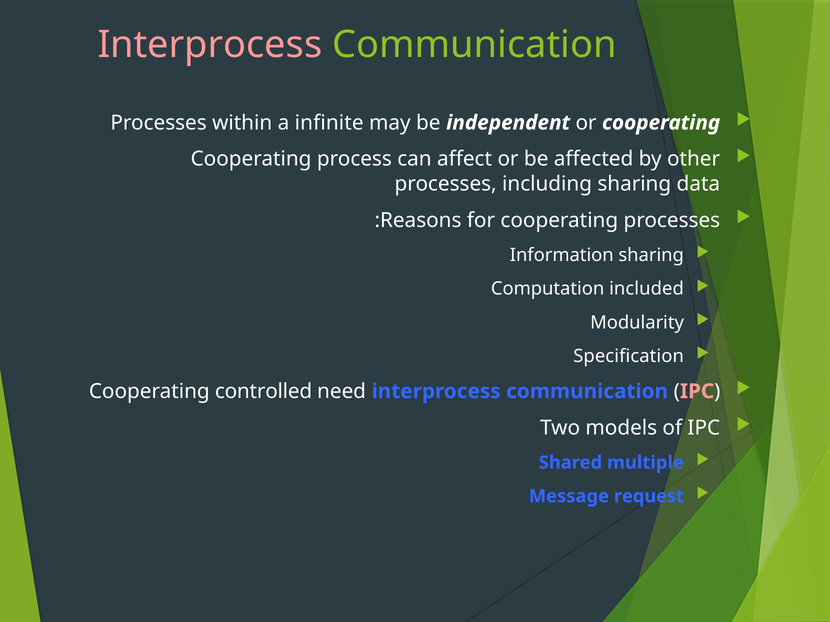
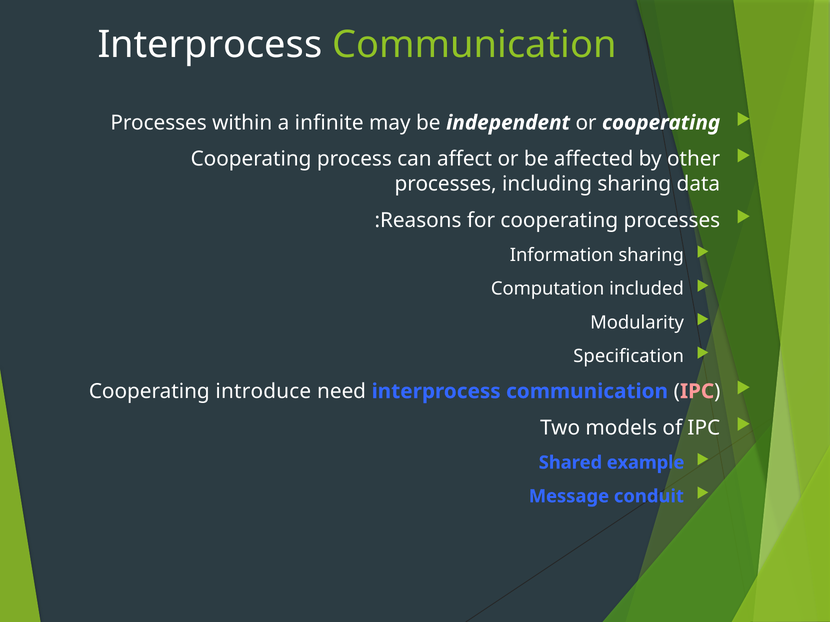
Interprocess at (210, 45) colour: pink -> white
controlled: controlled -> introduce
multiple: multiple -> example
request: request -> conduit
